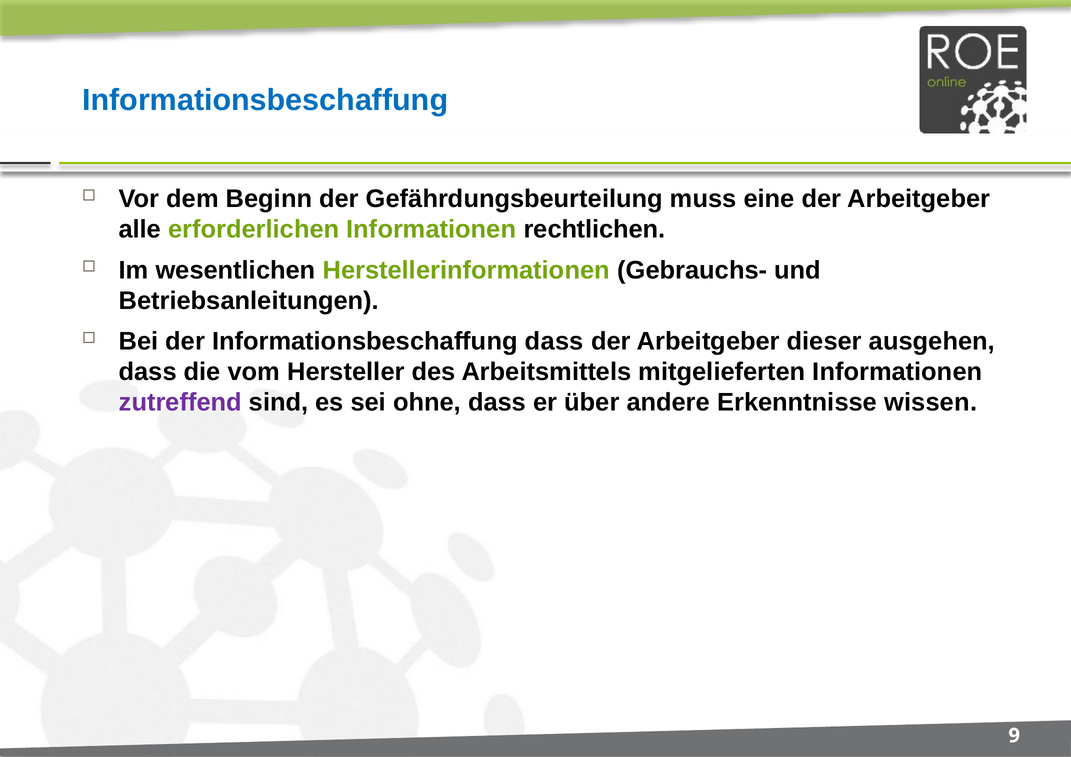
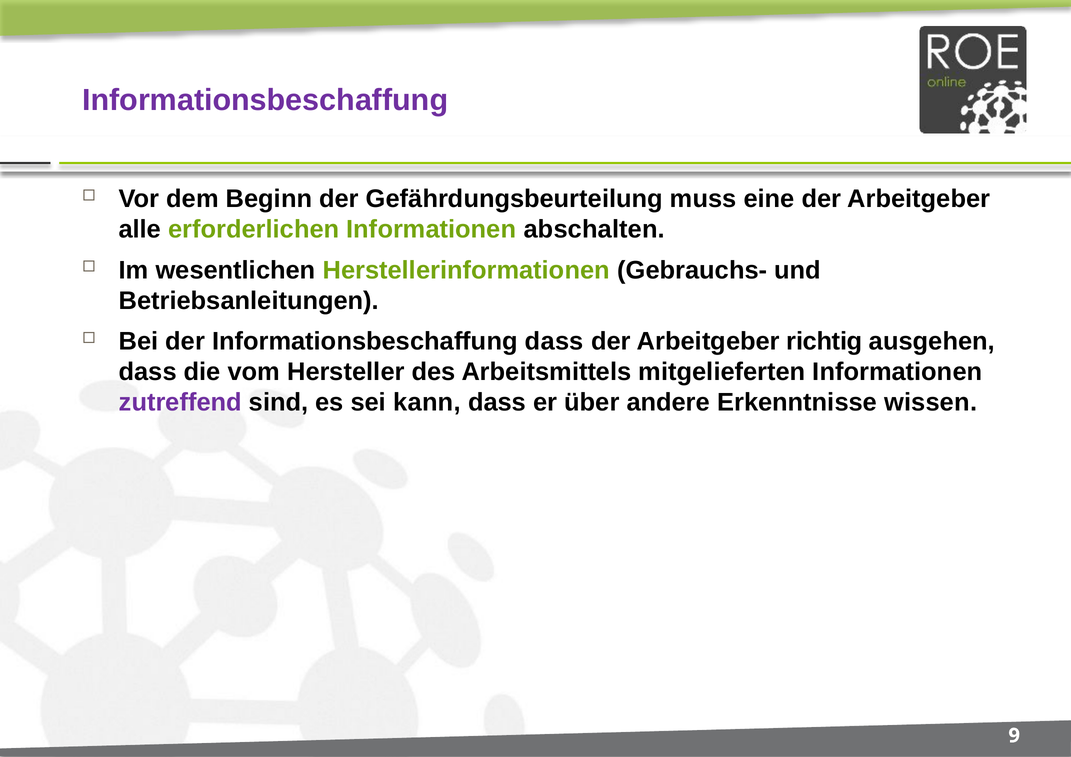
Informationsbeschaffung at (265, 100) colour: blue -> purple
rechtlichen: rechtlichen -> abschalten
dieser: dieser -> richtig
ohne: ohne -> kann
